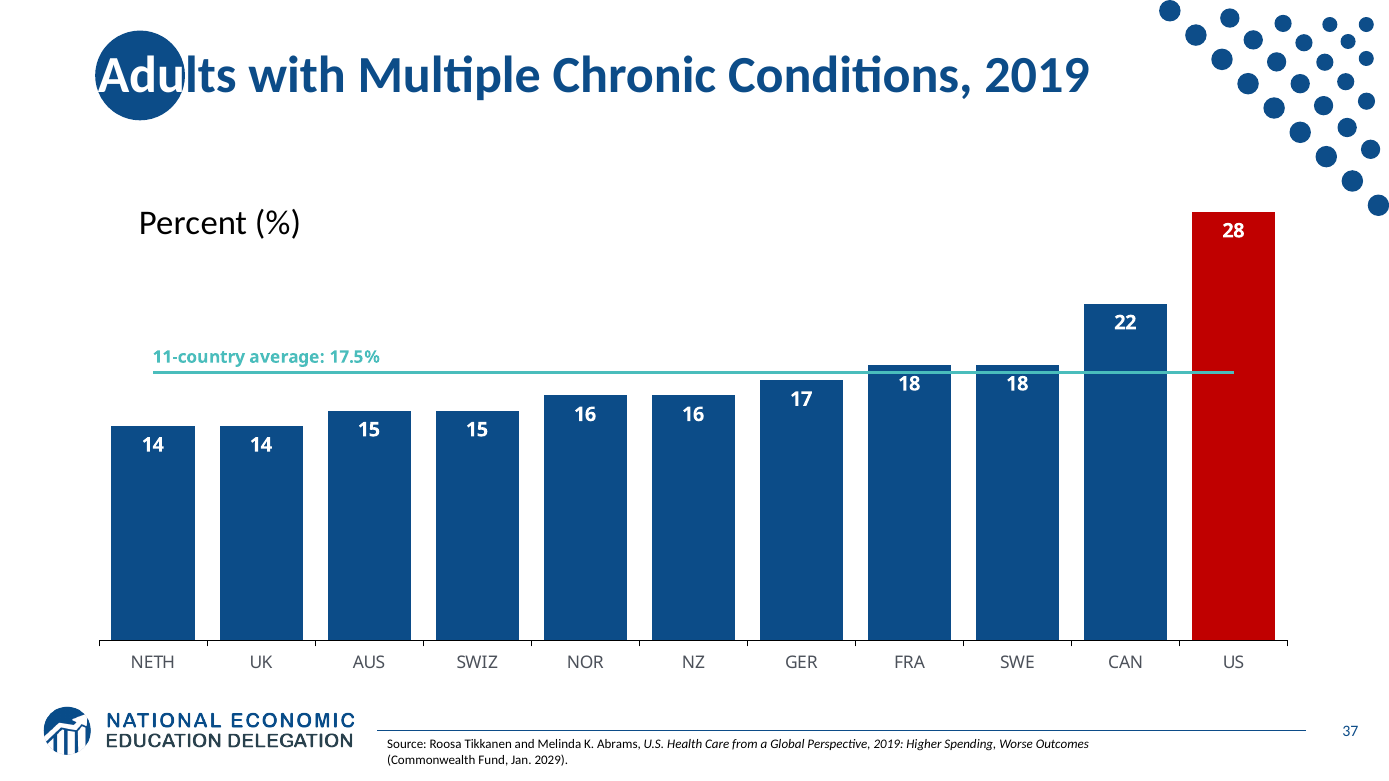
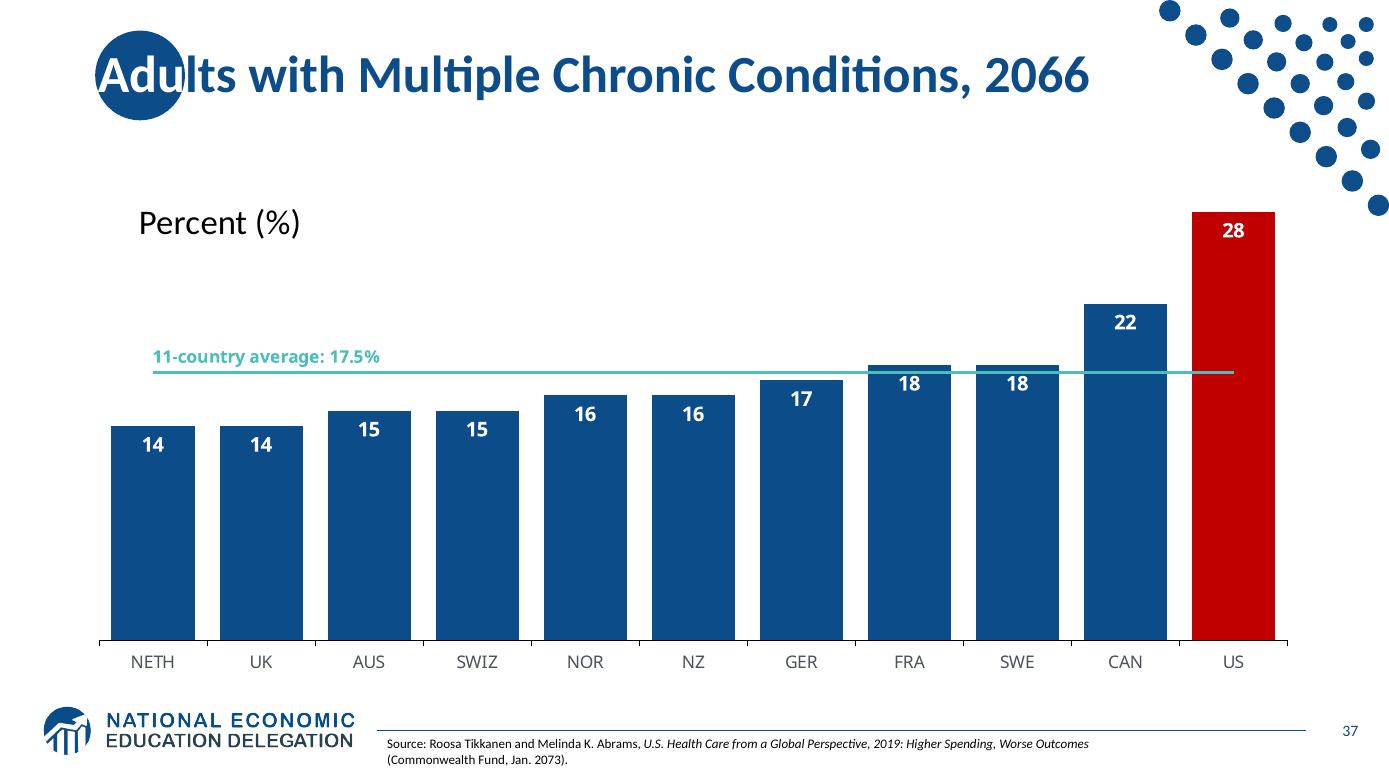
Conditions 2019: 2019 -> 2066
2029: 2029 -> 2073
